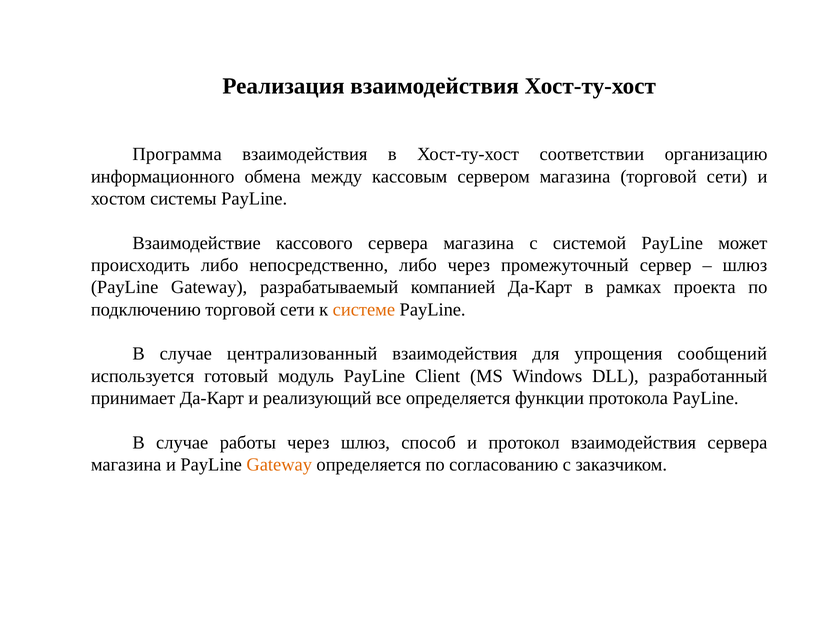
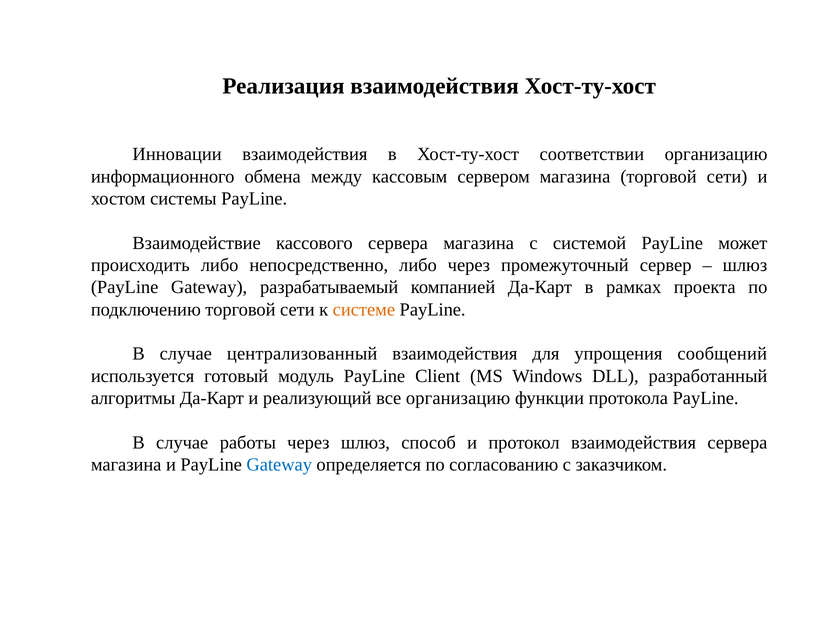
Программа: Программа -> Инновации
принимает: принимает -> алгоритмы
все определяется: определяется -> организацию
Gateway at (279, 465) colour: orange -> blue
